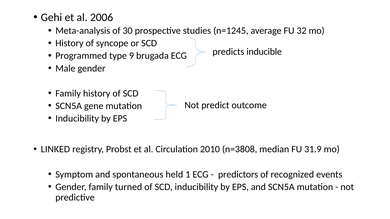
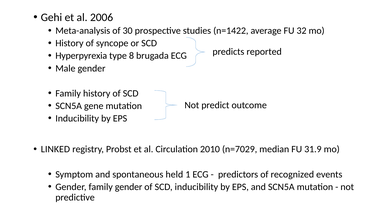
n=1245: n=1245 -> n=1422
inducible: inducible -> reported
Programmed: Programmed -> Hyperpyrexia
9: 9 -> 8
n=3808: n=3808 -> n=7029
family turned: turned -> gender
